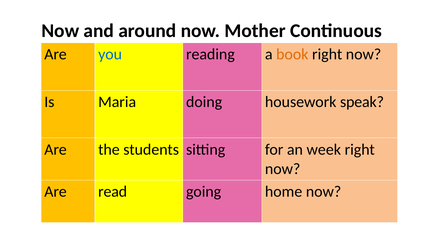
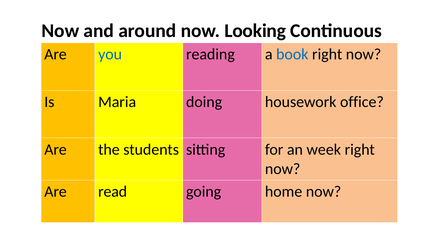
Mother: Mother -> Looking
book colour: orange -> blue
speak: speak -> office
